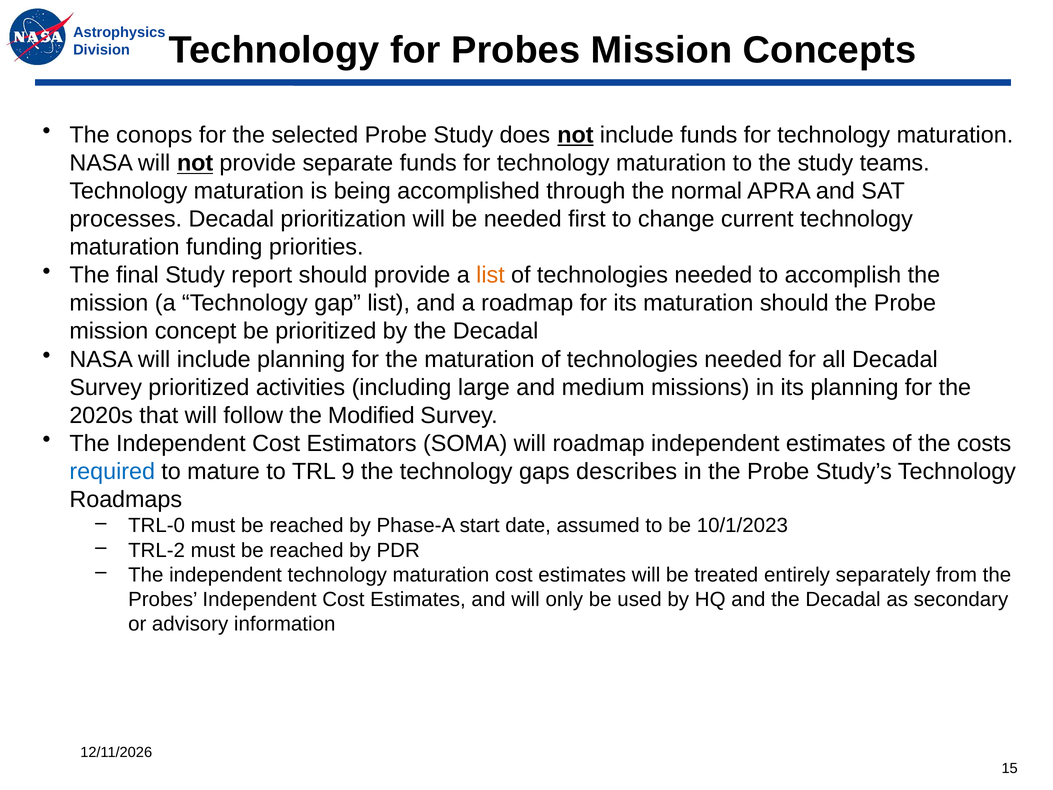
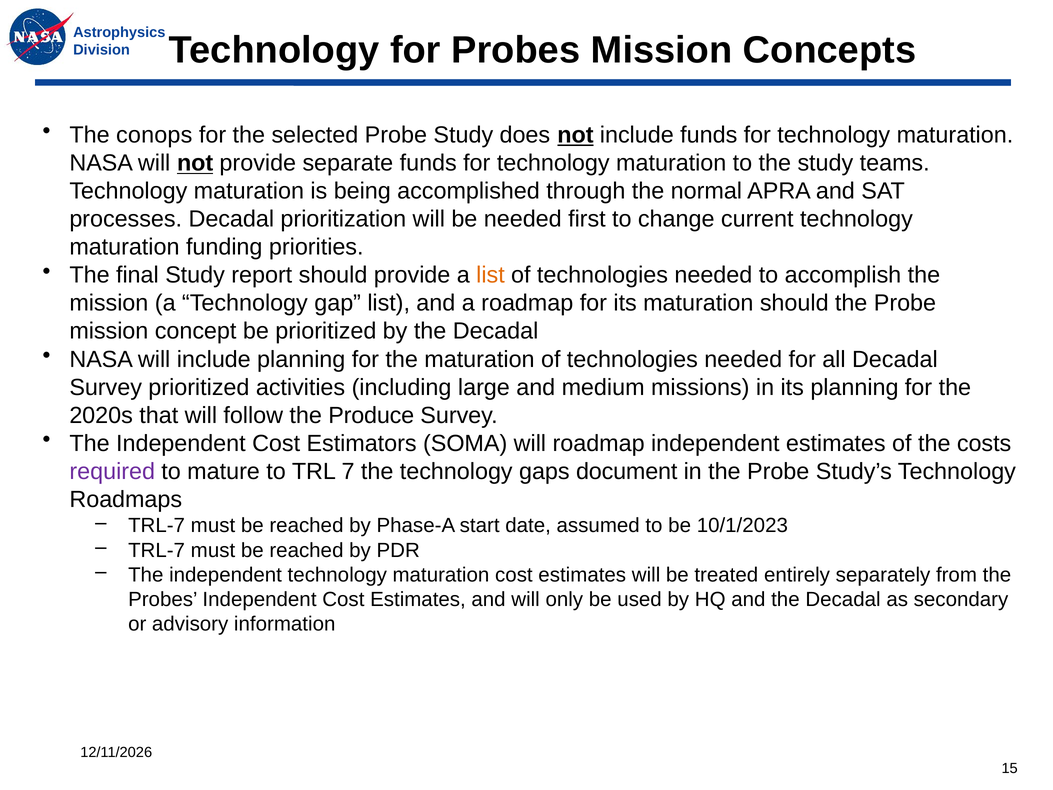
Modified: Modified -> Produce
required colour: blue -> purple
9: 9 -> 7
describes: describes -> document
TRL-0 at (157, 525): TRL-0 -> TRL-7
TRL-2 at (157, 550): TRL-2 -> TRL-7
